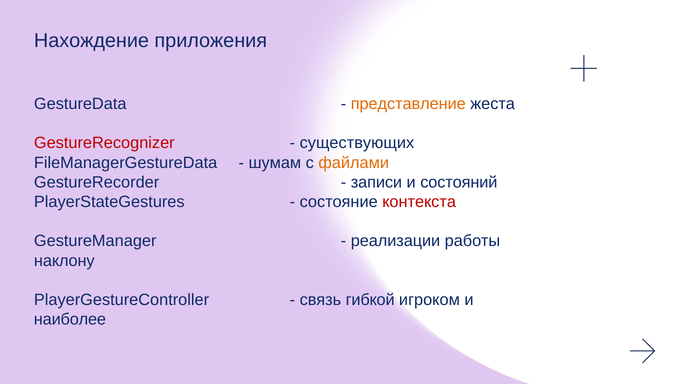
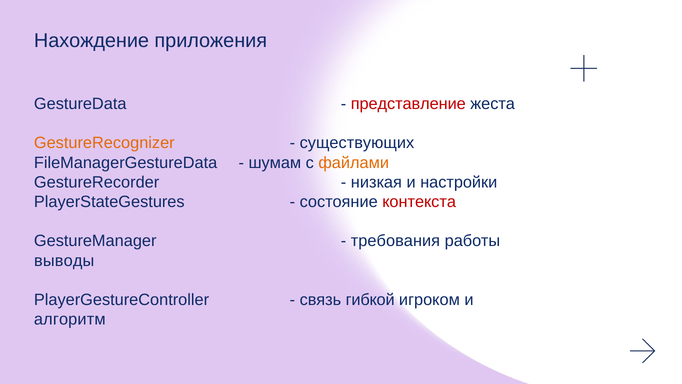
представление colour: orange -> red
GestureRecognizer colour: red -> orange
записи: записи -> низкая
состояний: состояний -> настройки
реализации: реализации -> требования
наклону: наклону -> выводы
наиболее: наиболее -> алгоритм
